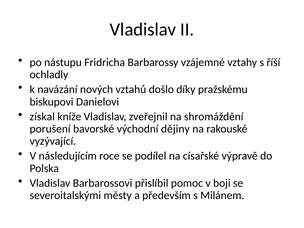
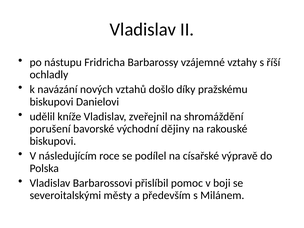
získal: získal -> udělil
vyzývající at (53, 141): vyzývající -> biskupovi
